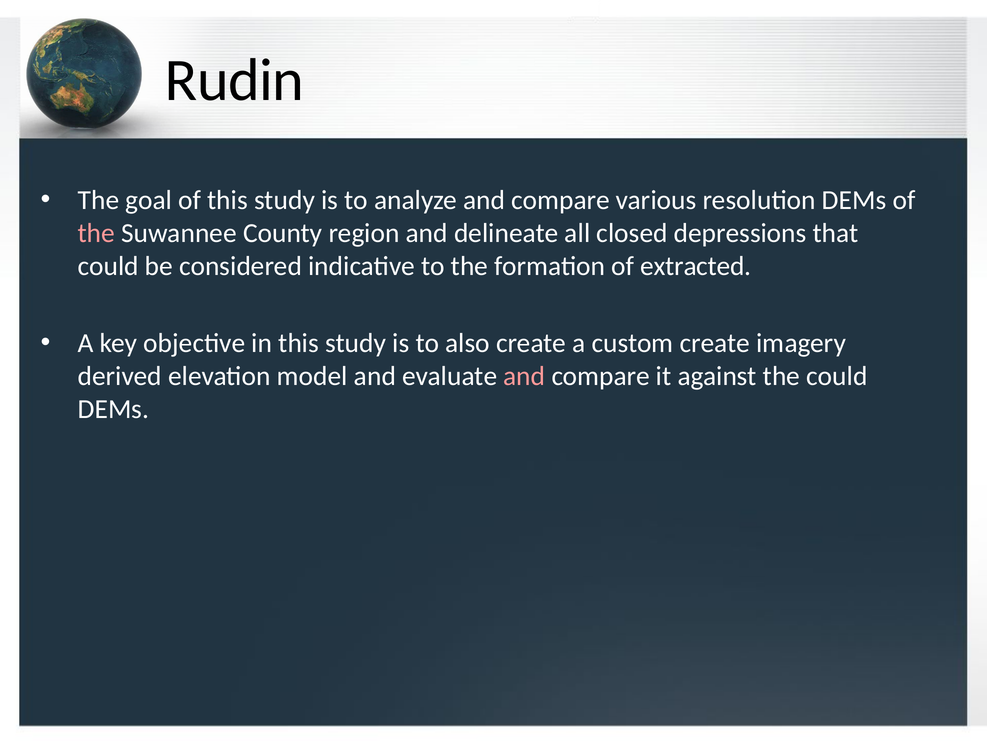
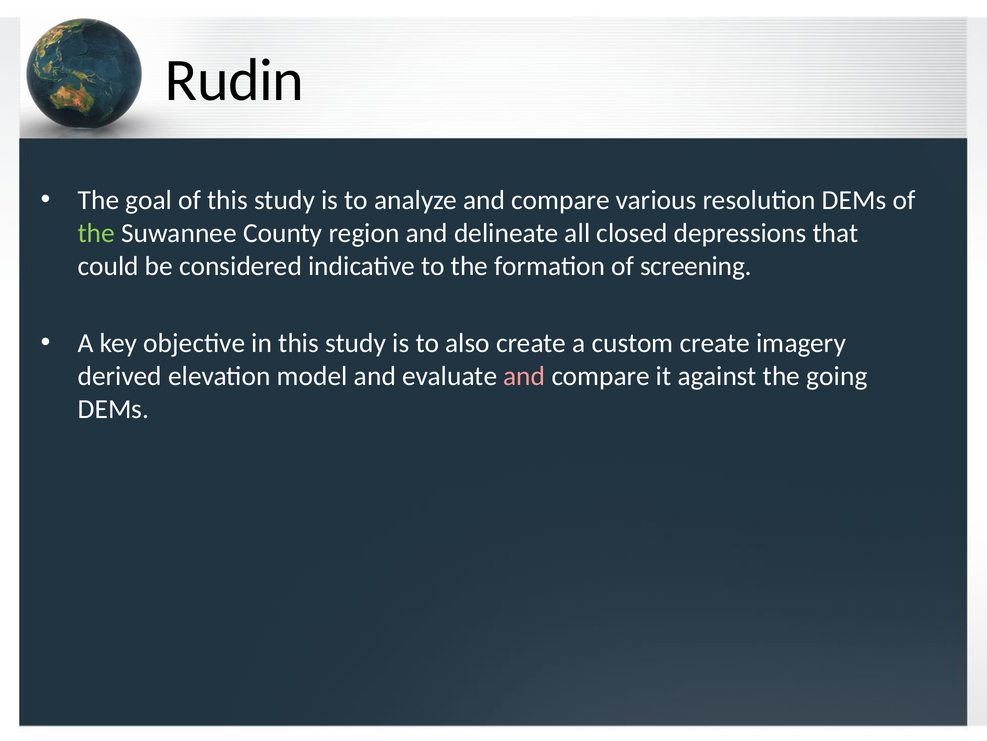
the at (96, 233) colour: pink -> light green
extracted: extracted -> screening
the could: could -> going
